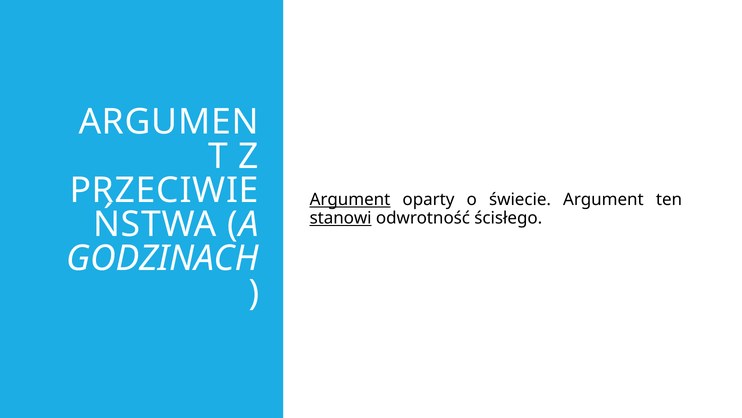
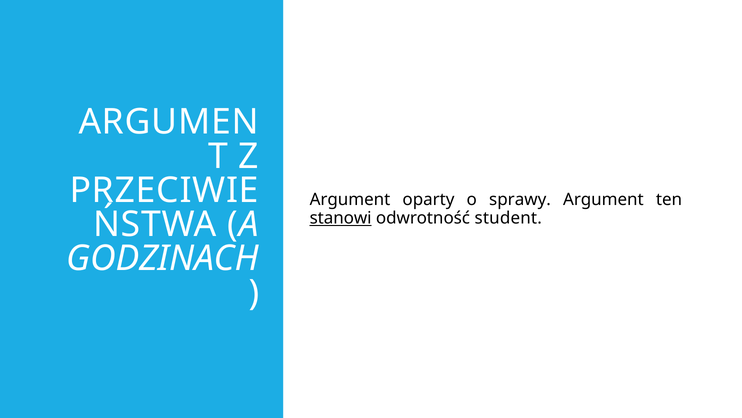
Argument at (350, 199) underline: present -> none
świecie: świecie -> sprawy
ścisłego: ścisłego -> student
